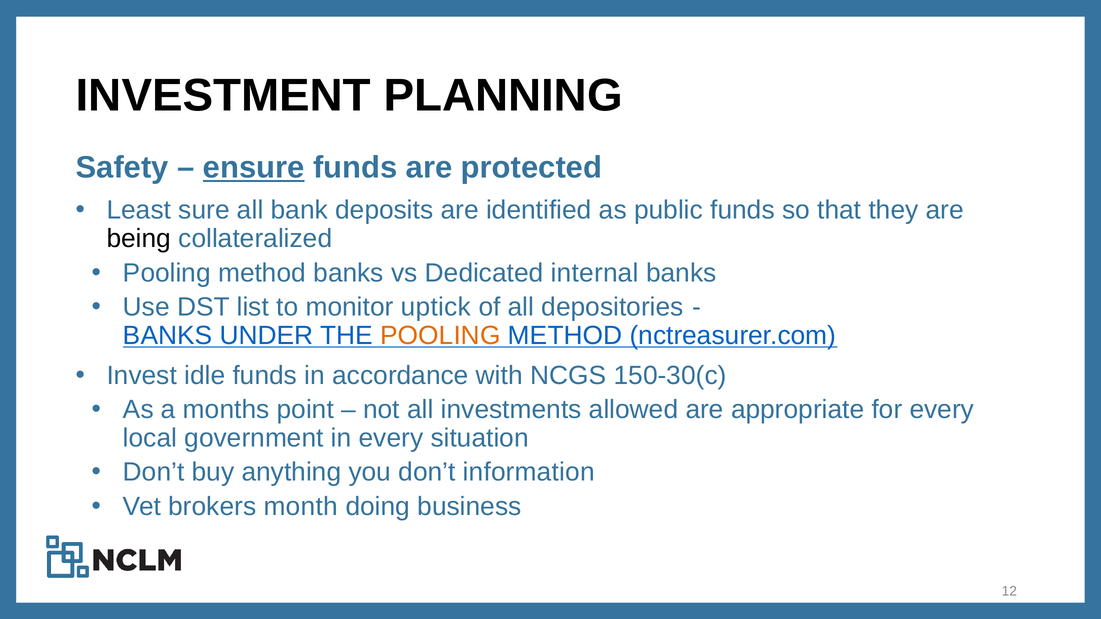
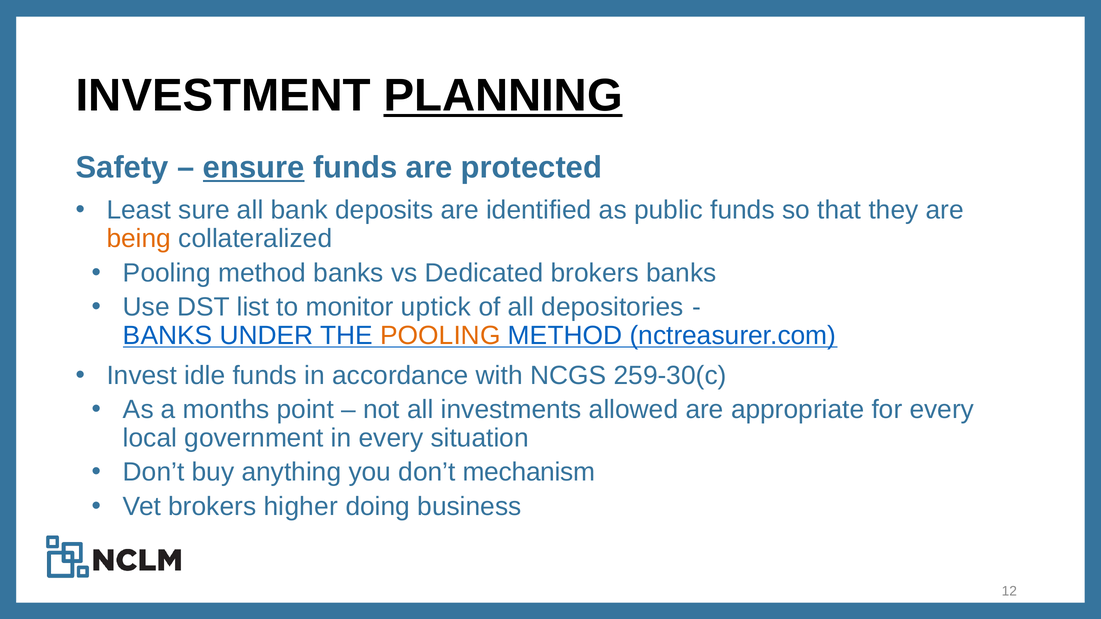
PLANNING underline: none -> present
being colour: black -> orange
Dedicated internal: internal -> brokers
150-30(c: 150-30(c -> 259-30(c
information: information -> mechanism
month: month -> higher
